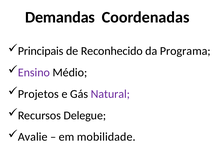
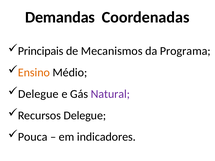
Reconhecido: Reconhecido -> Mecanismos
Ensino colour: purple -> orange
Projetos at (38, 94): Projetos -> Delegue
Avalie: Avalie -> Pouca
mobilidade: mobilidade -> indicadores
